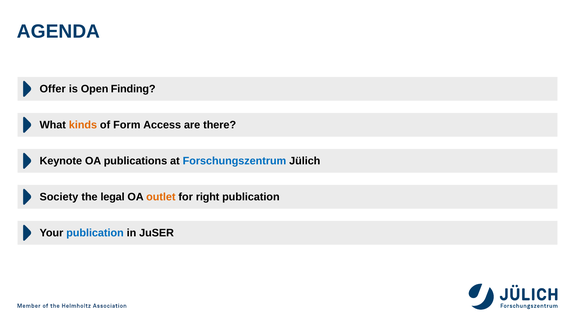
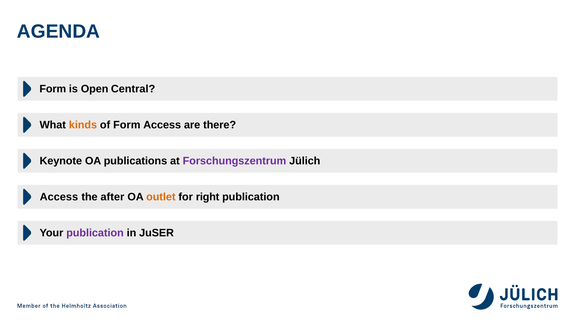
Offer at (53, 89): Offer -> Form
Finding: Finding -> Central
Forschungszentrum colour: blue -> purple
Society at (59, 197): Society -> Access
legal: legal -> after
publication at (95, 233) colour: blue -> purple
